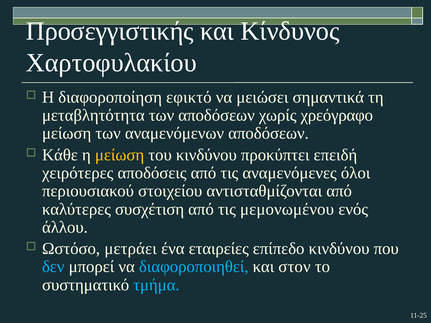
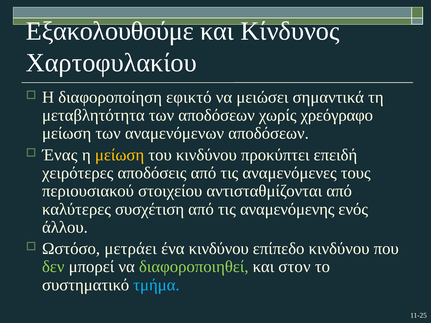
Προσεγγιστικής: Προσεγγιστικής -> Εξακολουθούμε
Κάθε: Κάθε -> Ένας
όλοι: όλοι -> τους
μεμονωμένου: μεμονωμένου -> αναμενόμενης
ένα εταιρείες: εταιρείες -> κινδύνου
δεν colour: light blue -> light green
διαφοροποιηθεί colour: light blue -> light green
